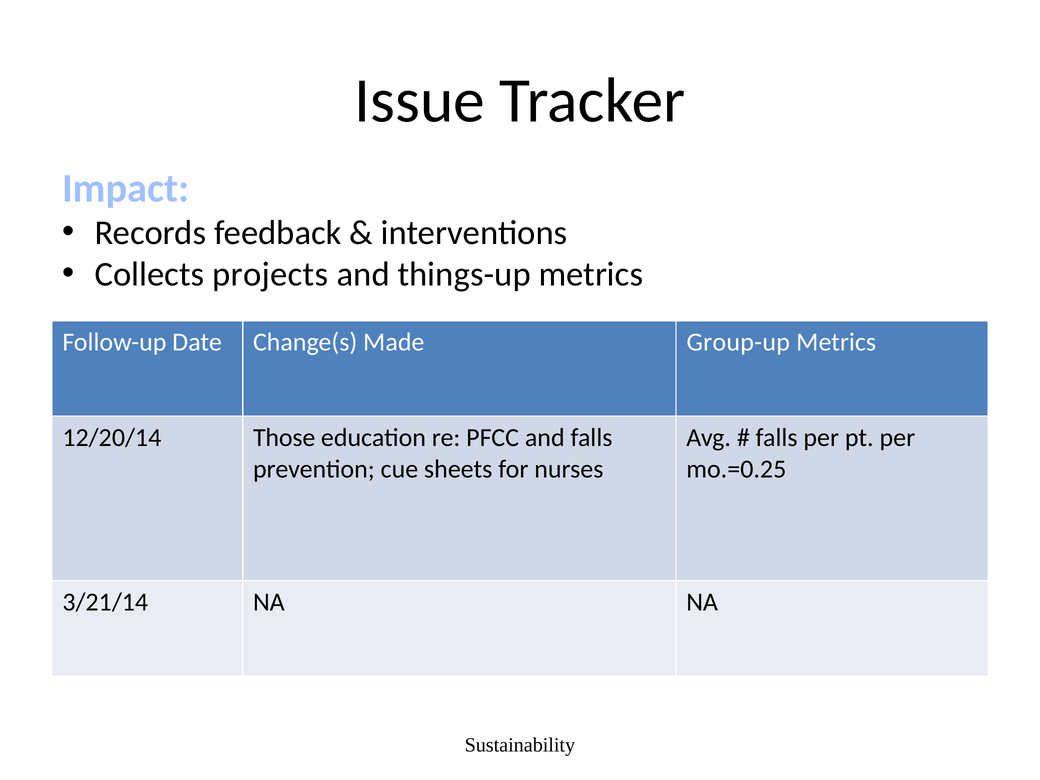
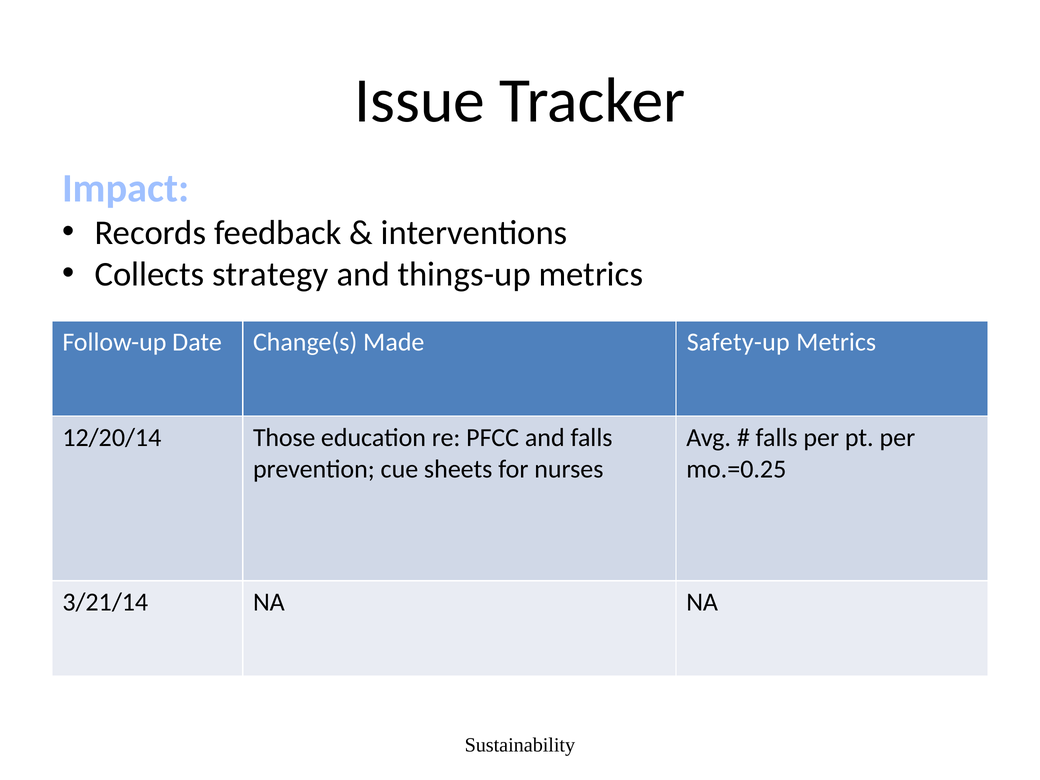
projects: projects -> strategy
Group-up: Group-up -> Safety-up
